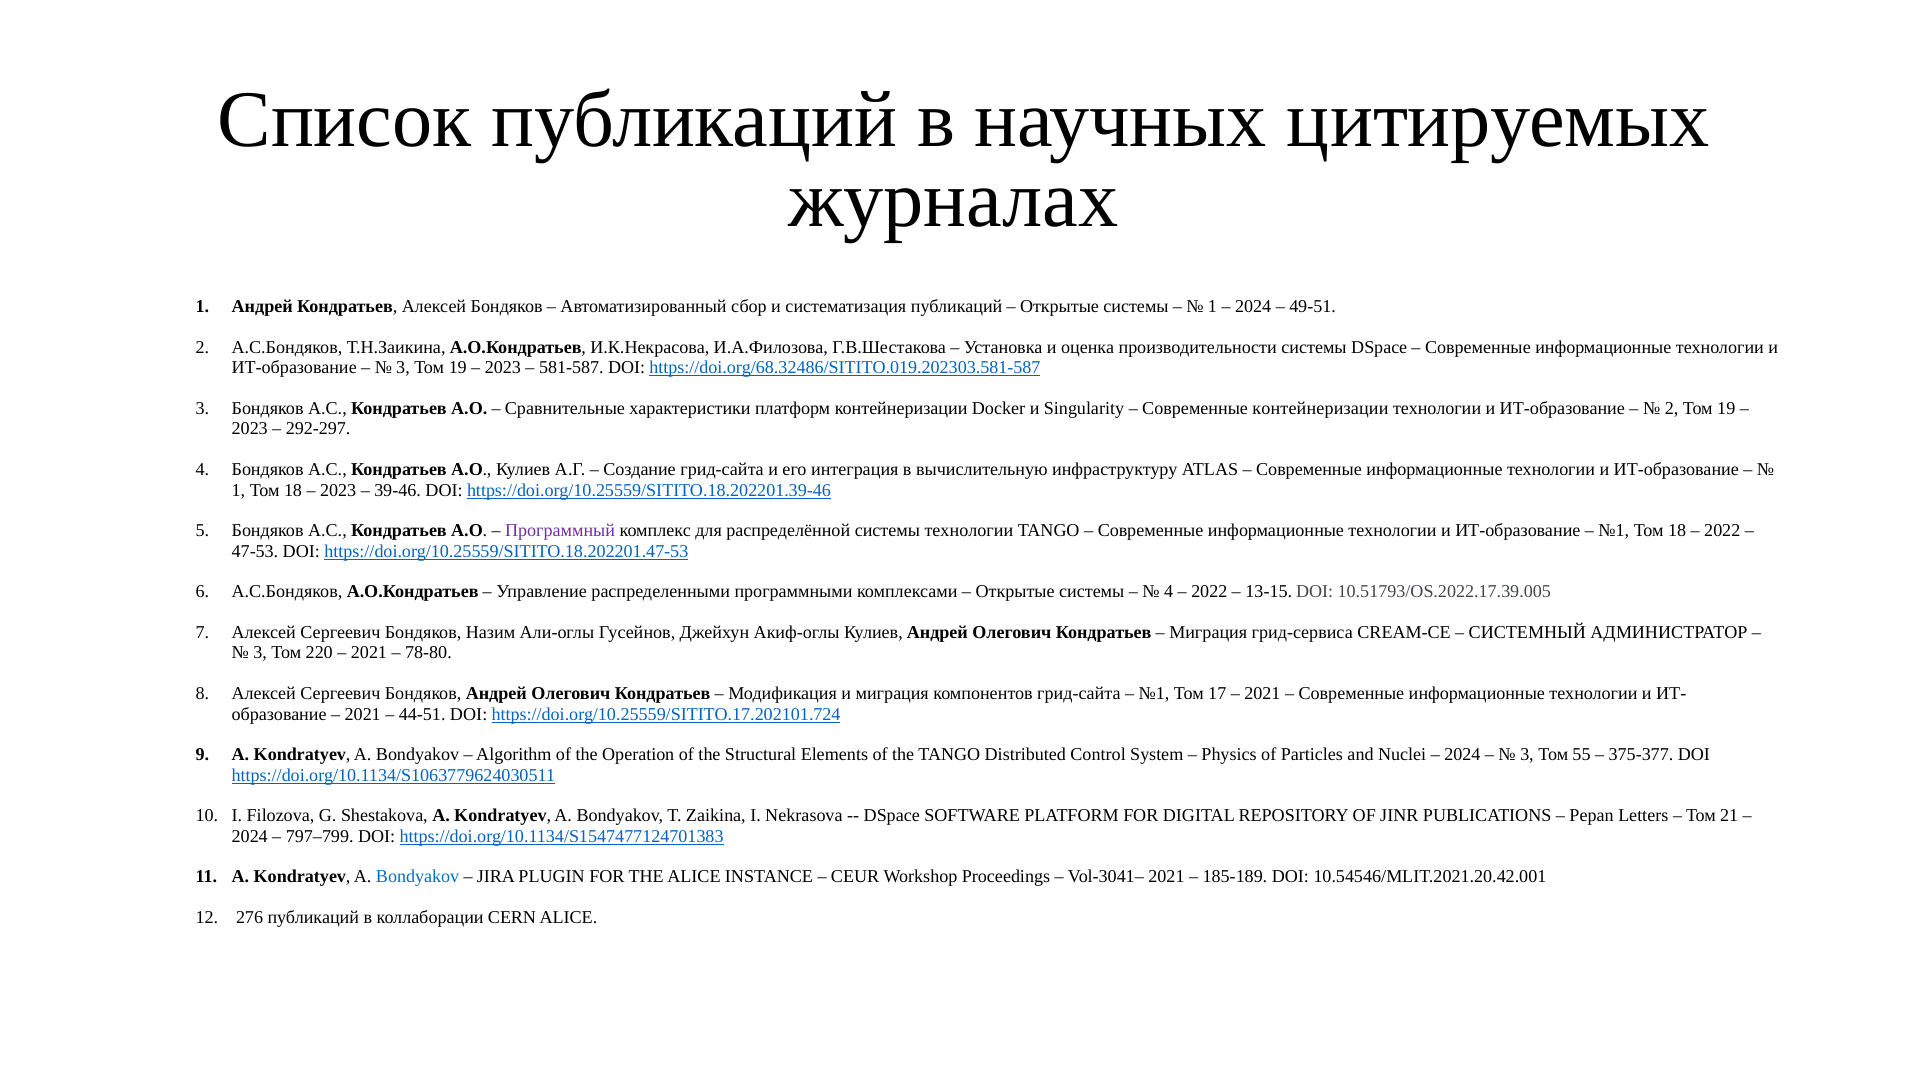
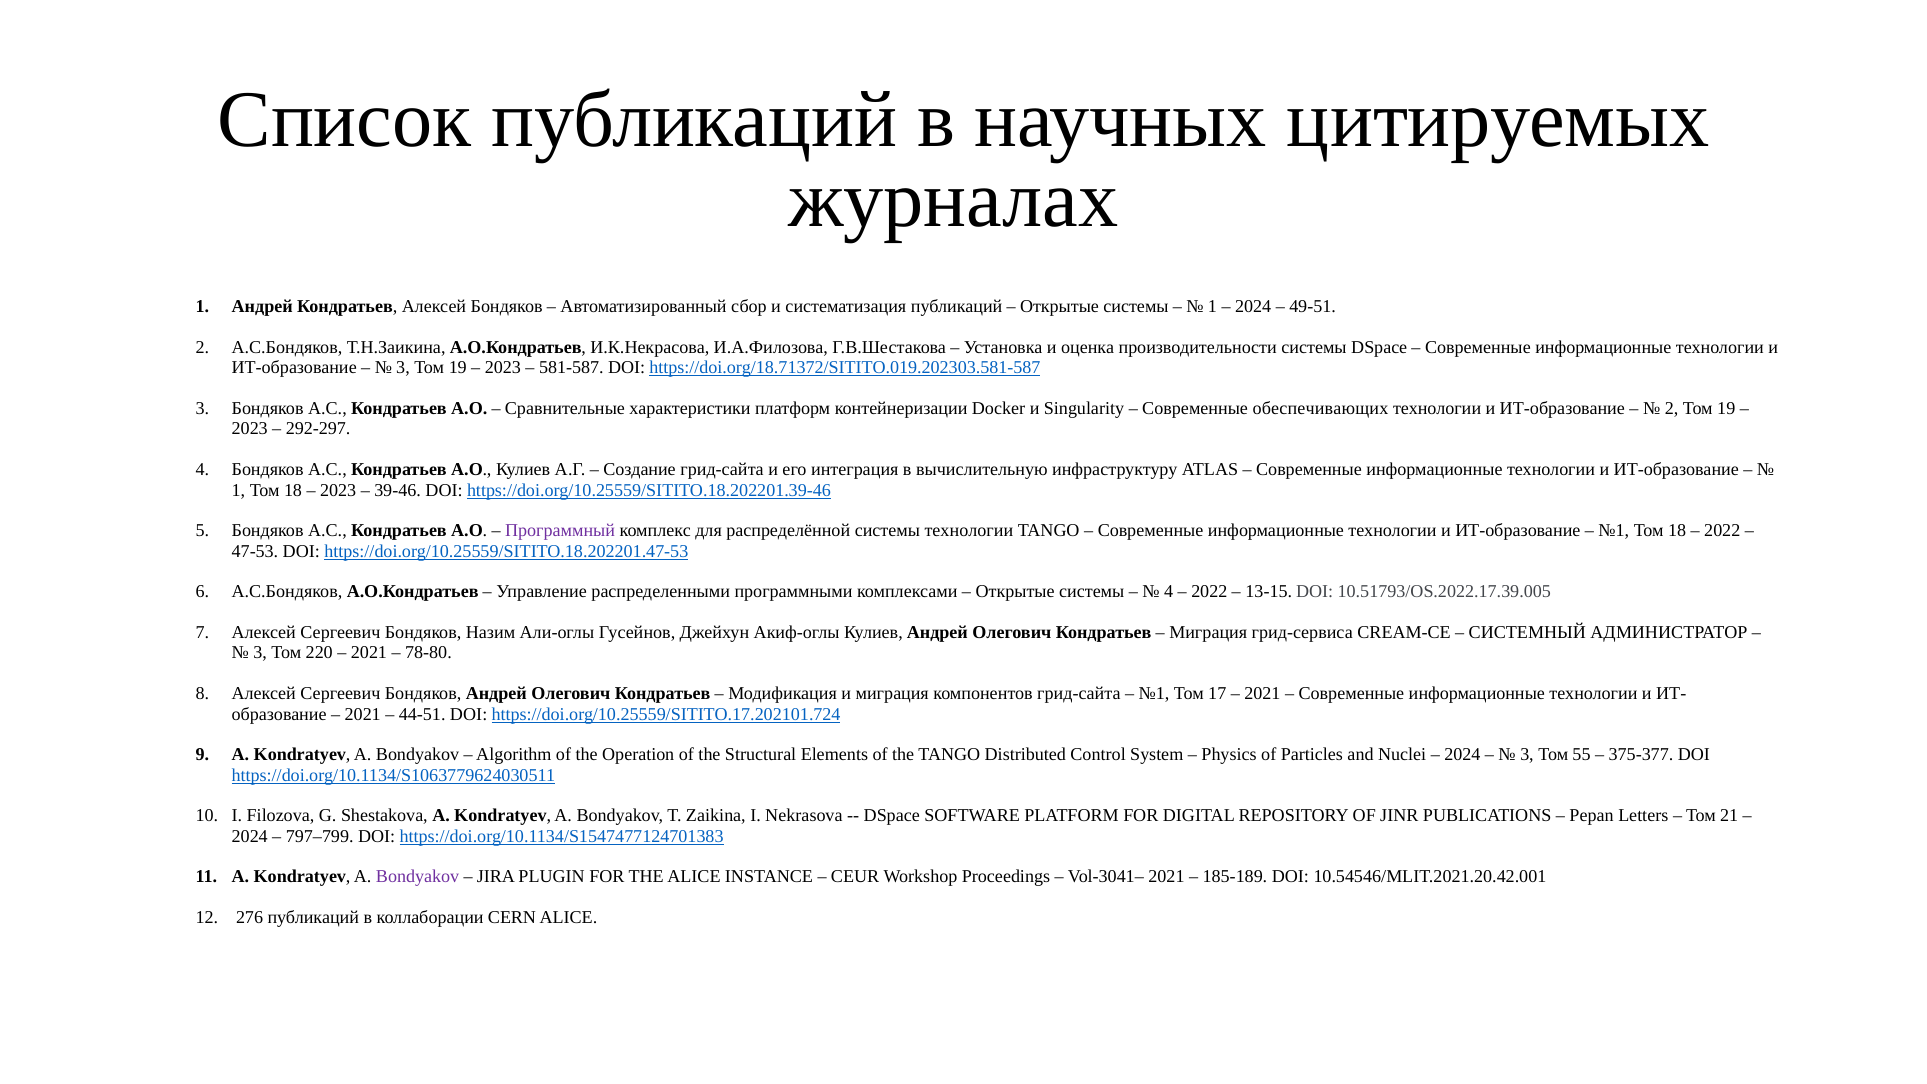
https://doi.org/68.32486/SITITO.019.202303.581-587: https://doi.org/68.32486/SITITO.019.202303.581-587 -> https://doi.org/18.71372/SITITO.019.202303.581-587
Современные контейнеризации: контейнеризации -> обеспечивающих
Bondyakov at (418, 877) colour: blue -> purple
